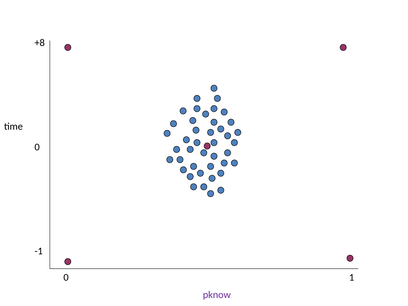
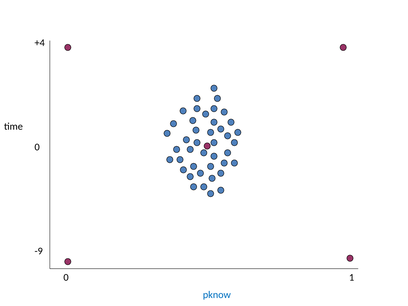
+8: +8 -> +4
-1: -1 -> -9
pknow colour: purple -> blue
